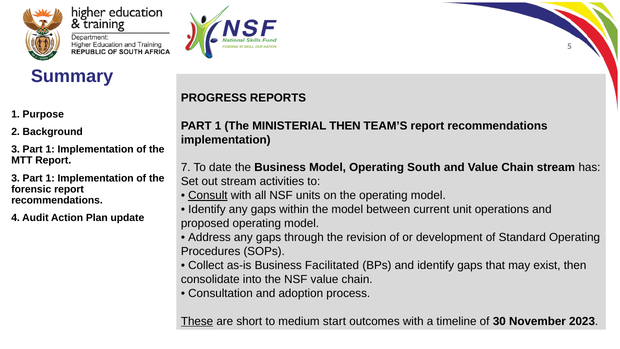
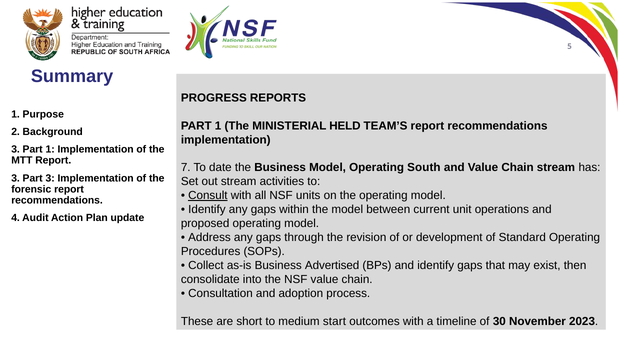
MINISTERIAL THEN: THEN -> HELD
1 at (50, 178): 1 -> 3
Facilitated: Facilitated -> Advertised
These underline: present -> none
